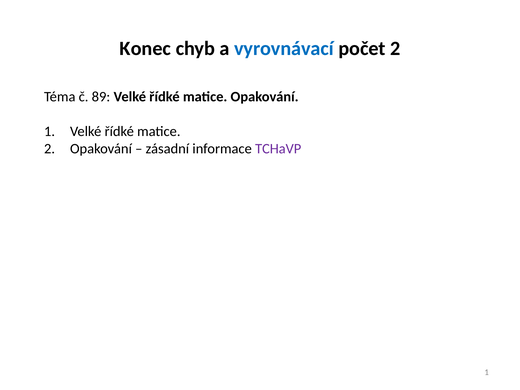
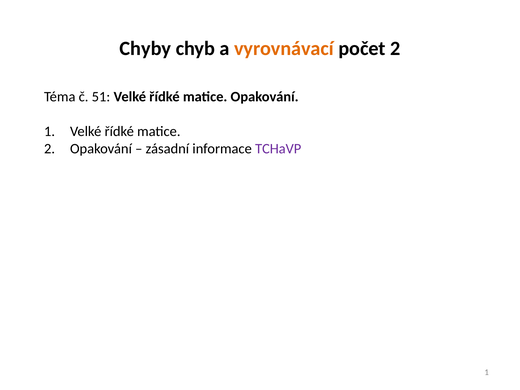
Konec: Konec -> Chyby
vyrovnávací colour: blue -> orange
89: 89 -> 51
